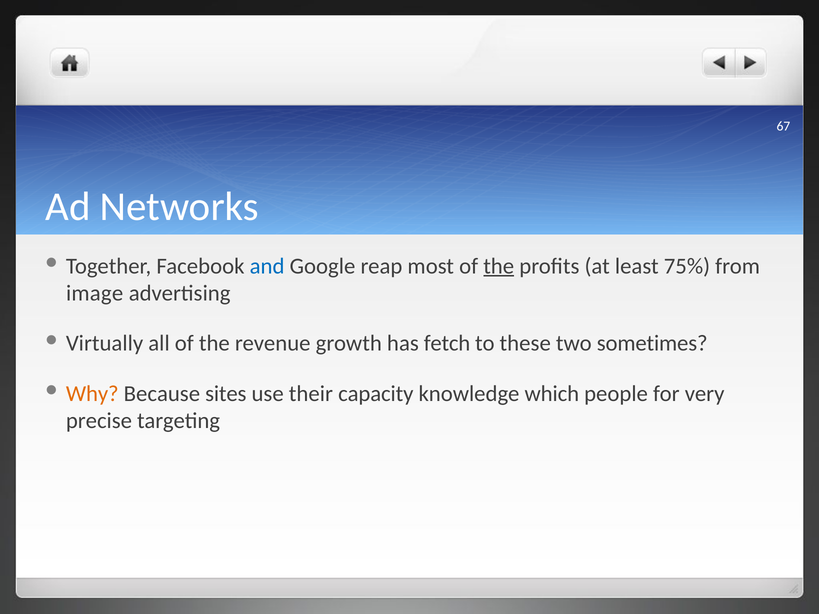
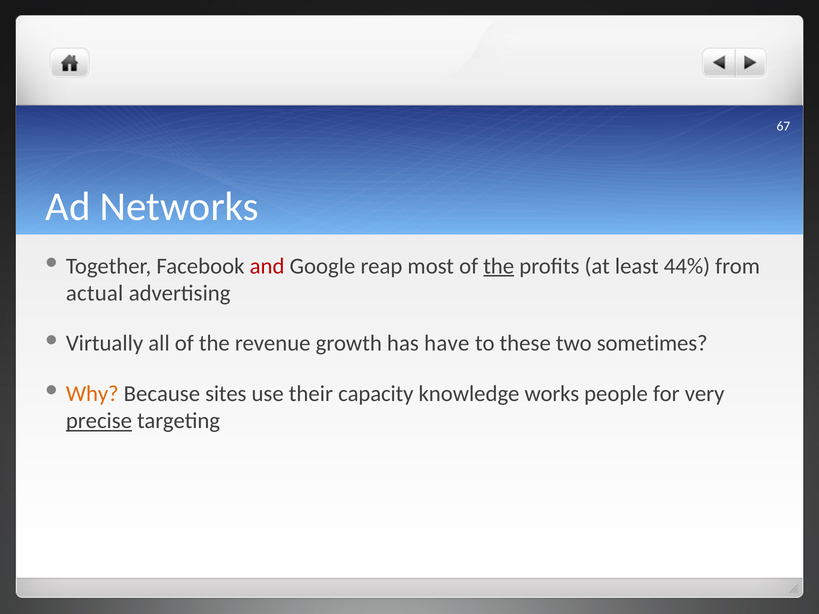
and colour: blue -> red
75%: 75% -> 44%
image: image -> actual
fetch: fetch -> have
which: which -> works
precise underline: none -> present
